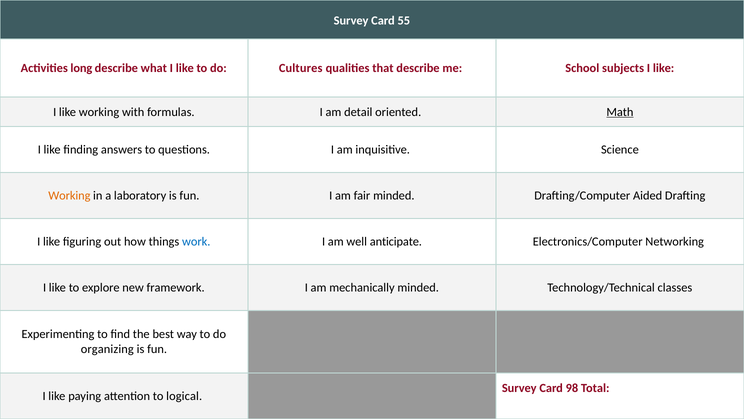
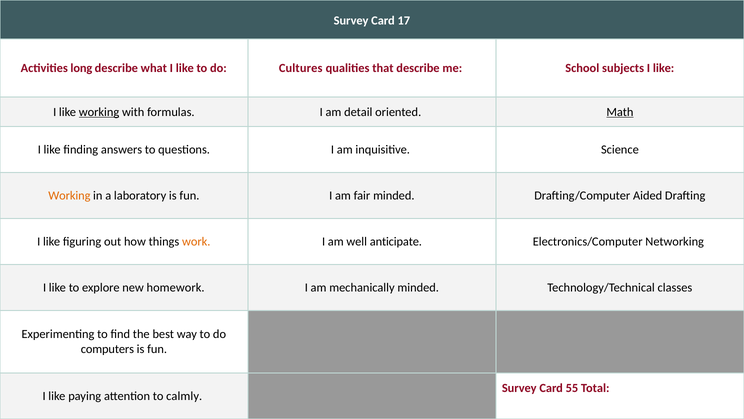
55: 55 -> 17
working at (99, 112) underline: none -> present
work colour: blue -> orange
framework: framework -> homework
organizing: organizing -> computers
98: 98 -> 55
logical: logical -> calmly
